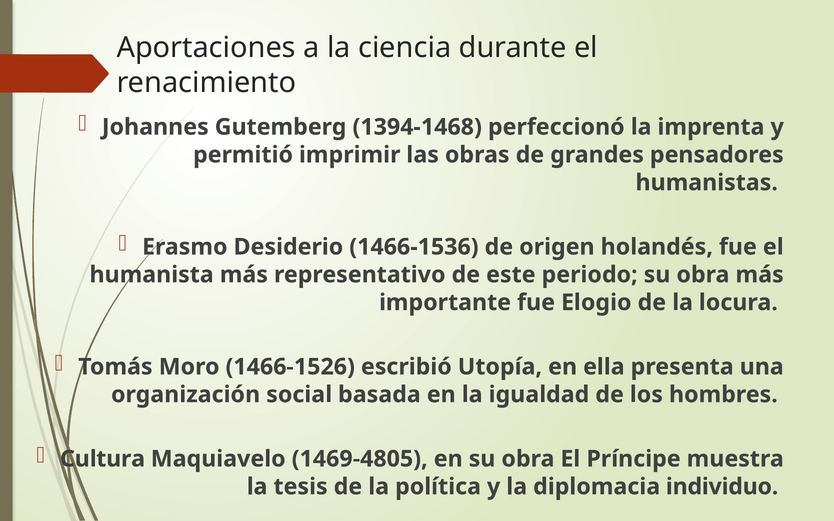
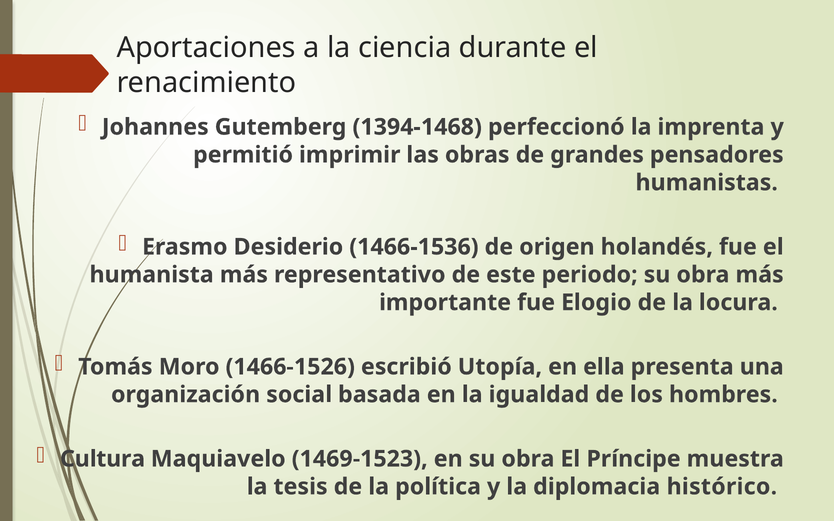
1469-4805: 1469-4805 -> 1469-1523
individuo: individuo -> histórico
